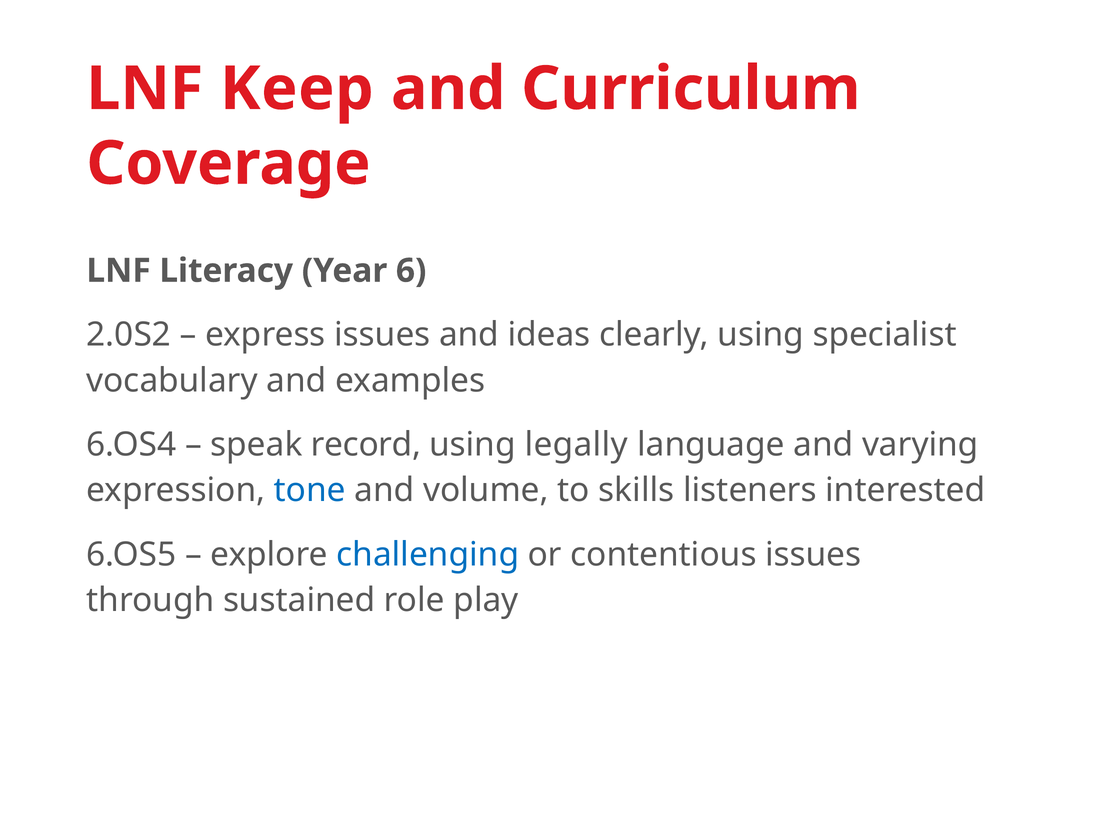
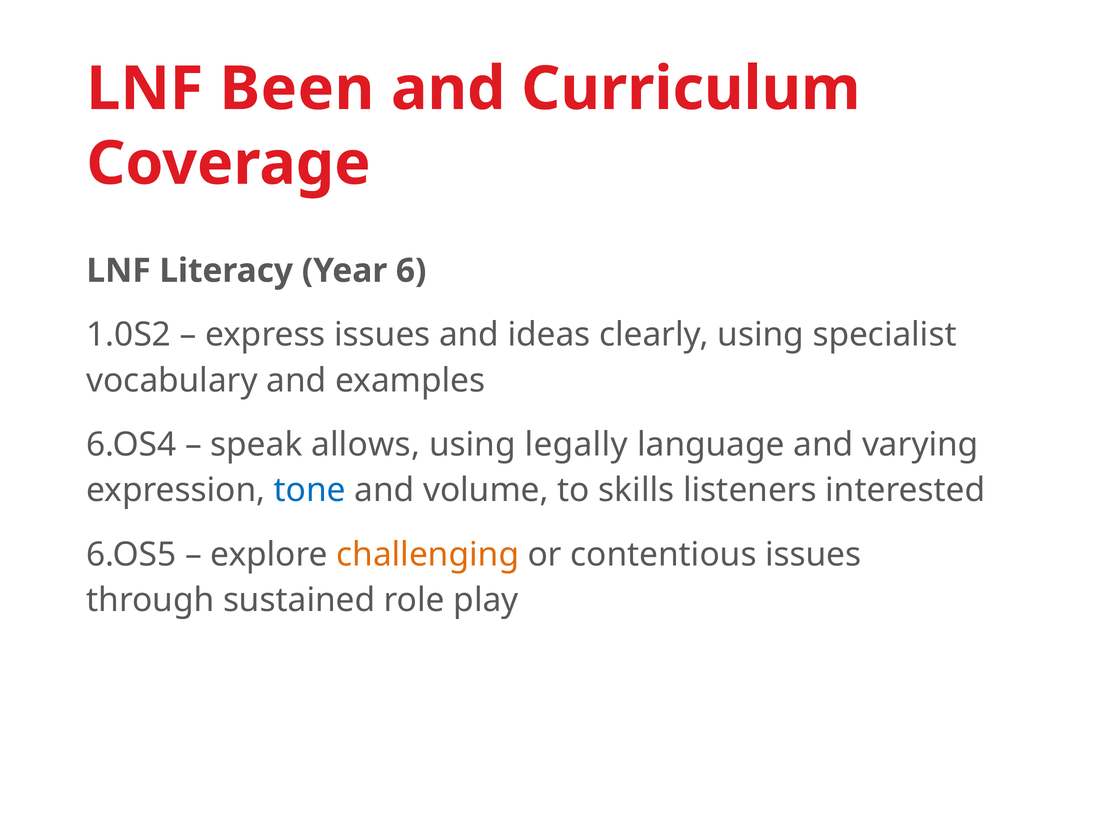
Keep: Keep -> Been
2.0S2: 2.0S2 -> 1.0S2
record: record -> allows
challenging colour: blue -> orange
